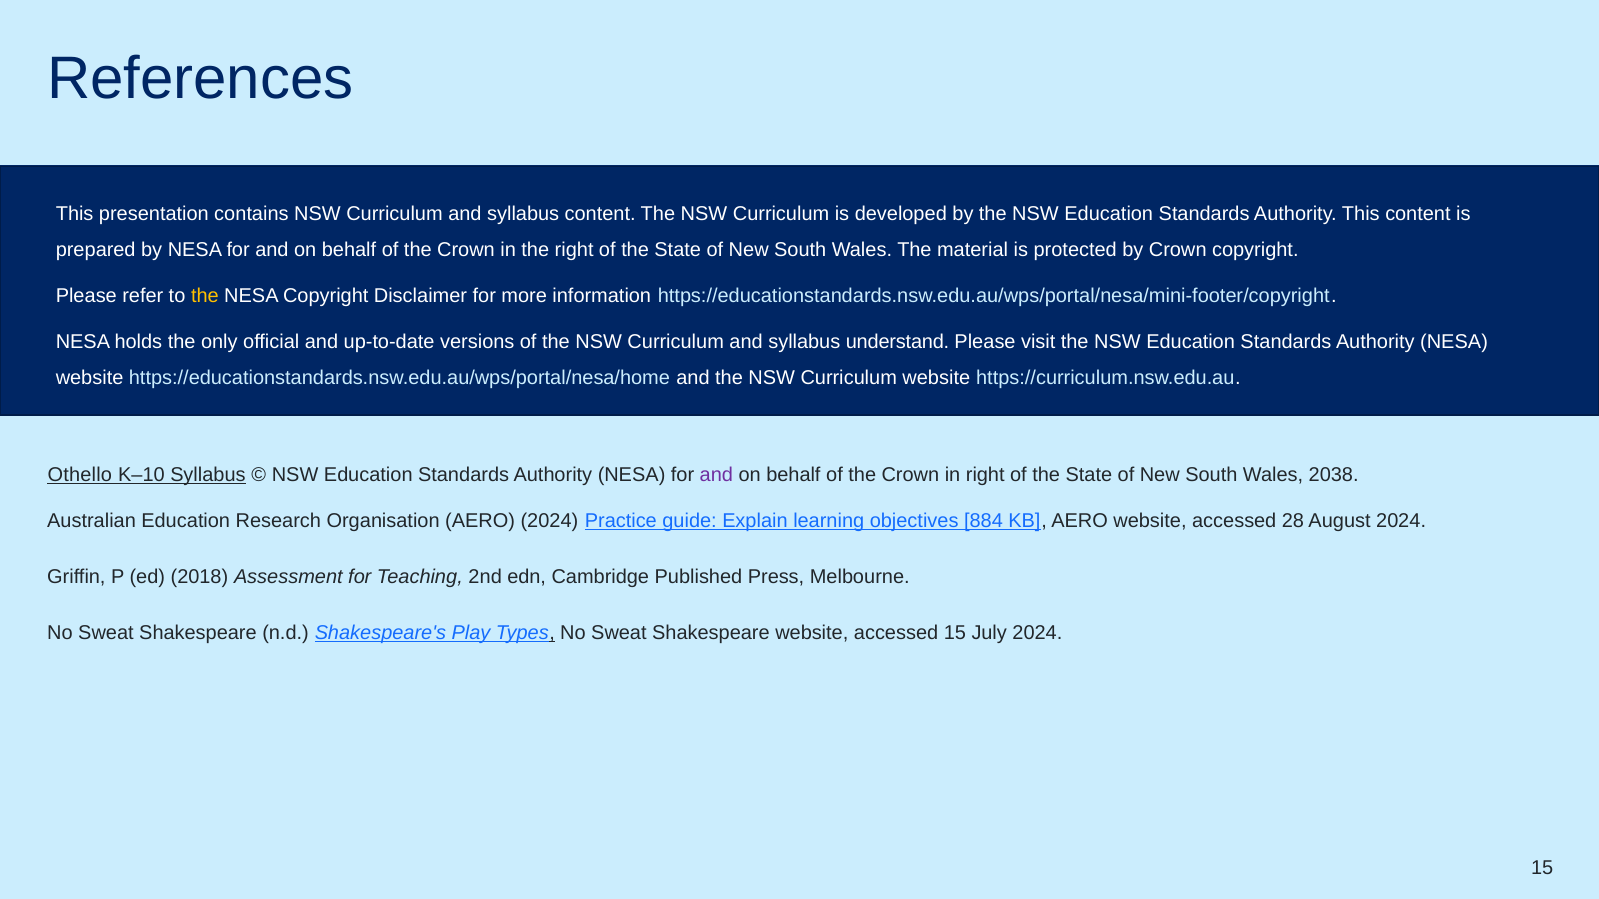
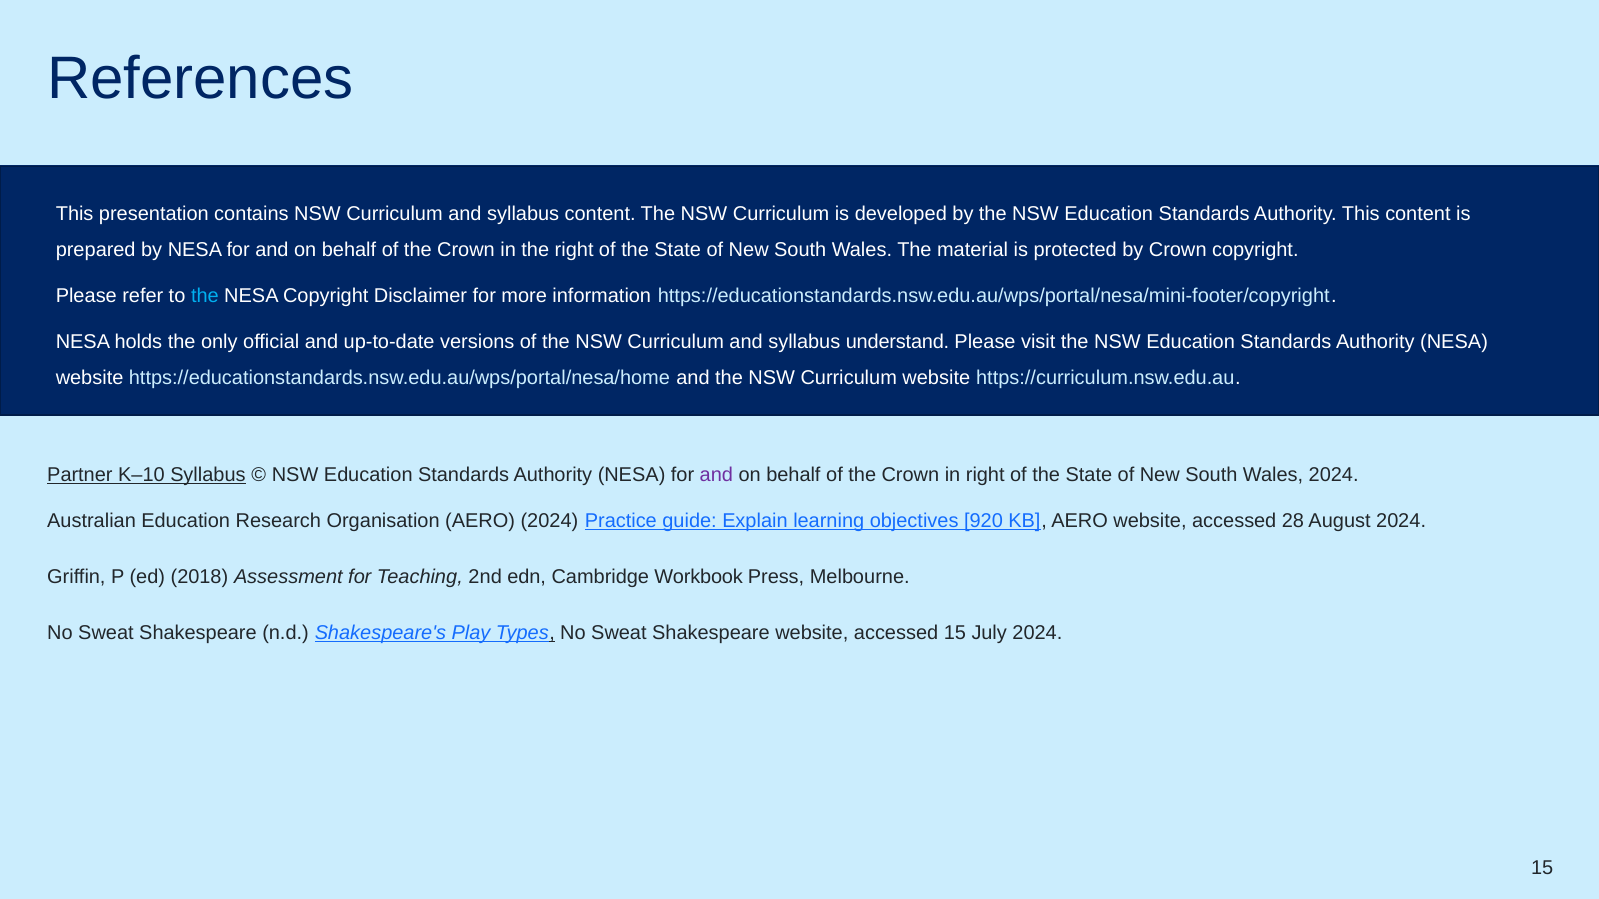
the at (205, 296) colour: yellow -> light blue
Othello: Othello -> Partner
Wales 2038: 2038 -> 2024
884: 884 -> 920
Published: Published -> Workbook
